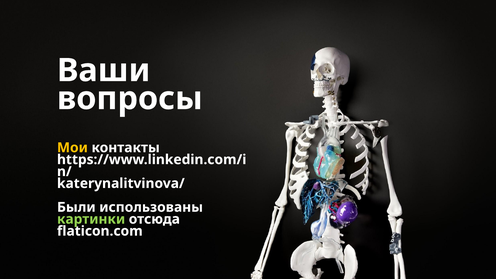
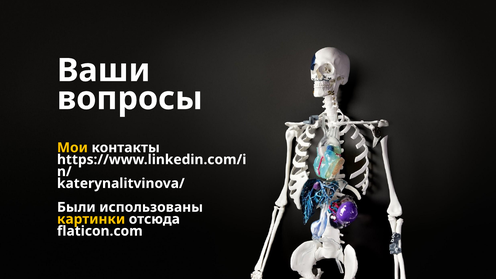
картинки colour: light green -> yellow
